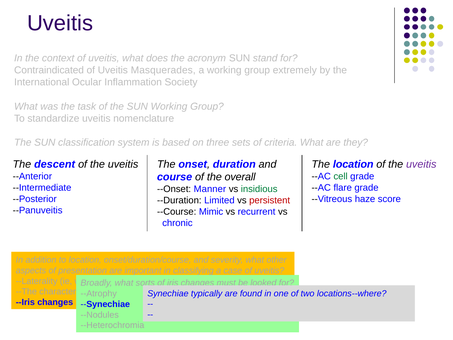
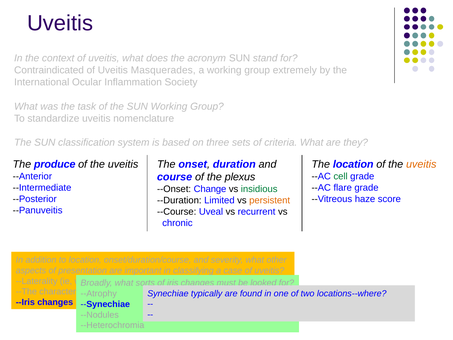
descent: descent -> produce
uveitis at (421, 164) colour: purple -> orange
overall: overall -> plexus
Manner: Manner -> Change
persistent colour: red -> orange
Mimic: Mimic -> Uveal
